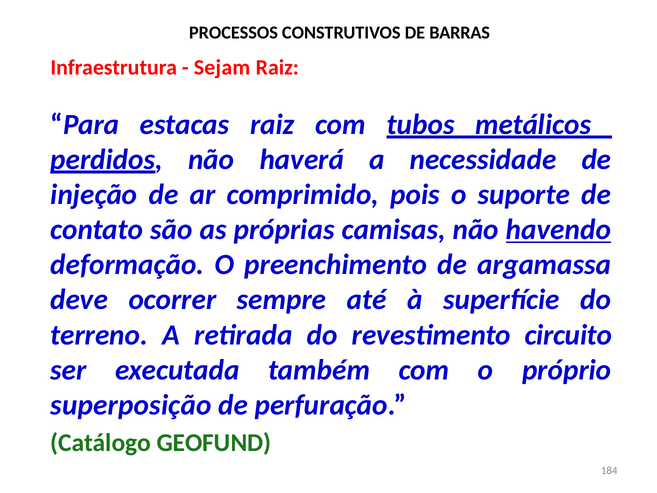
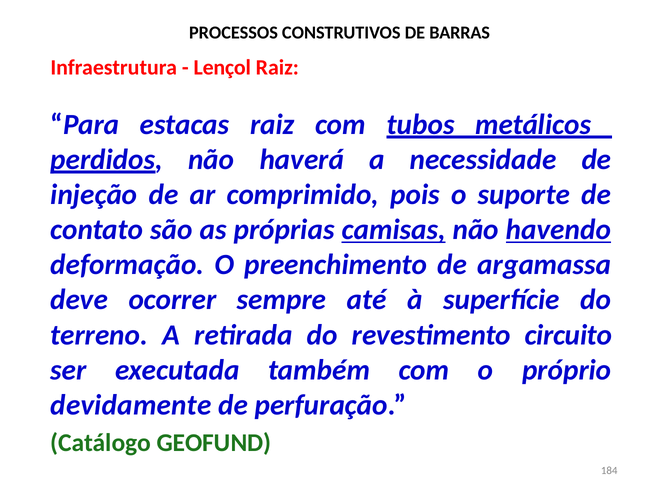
Sejam: Sejam -> Lençol
camisas underline: none -> present
superposição: superposição -> devidamente
